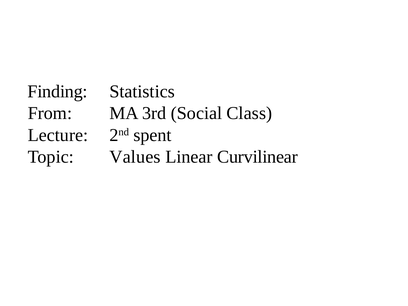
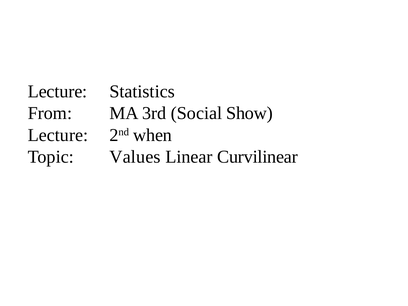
Finding at (58, 92): Finding -> Lecture
Class: Class -> Show
spent: spent -> when
